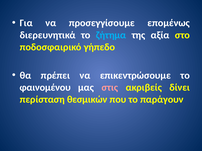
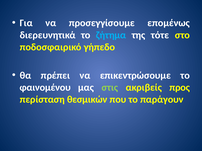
αξία: αξία -> τότε
στις colour: pink -> light green
δίνει: δίνει -> προς
